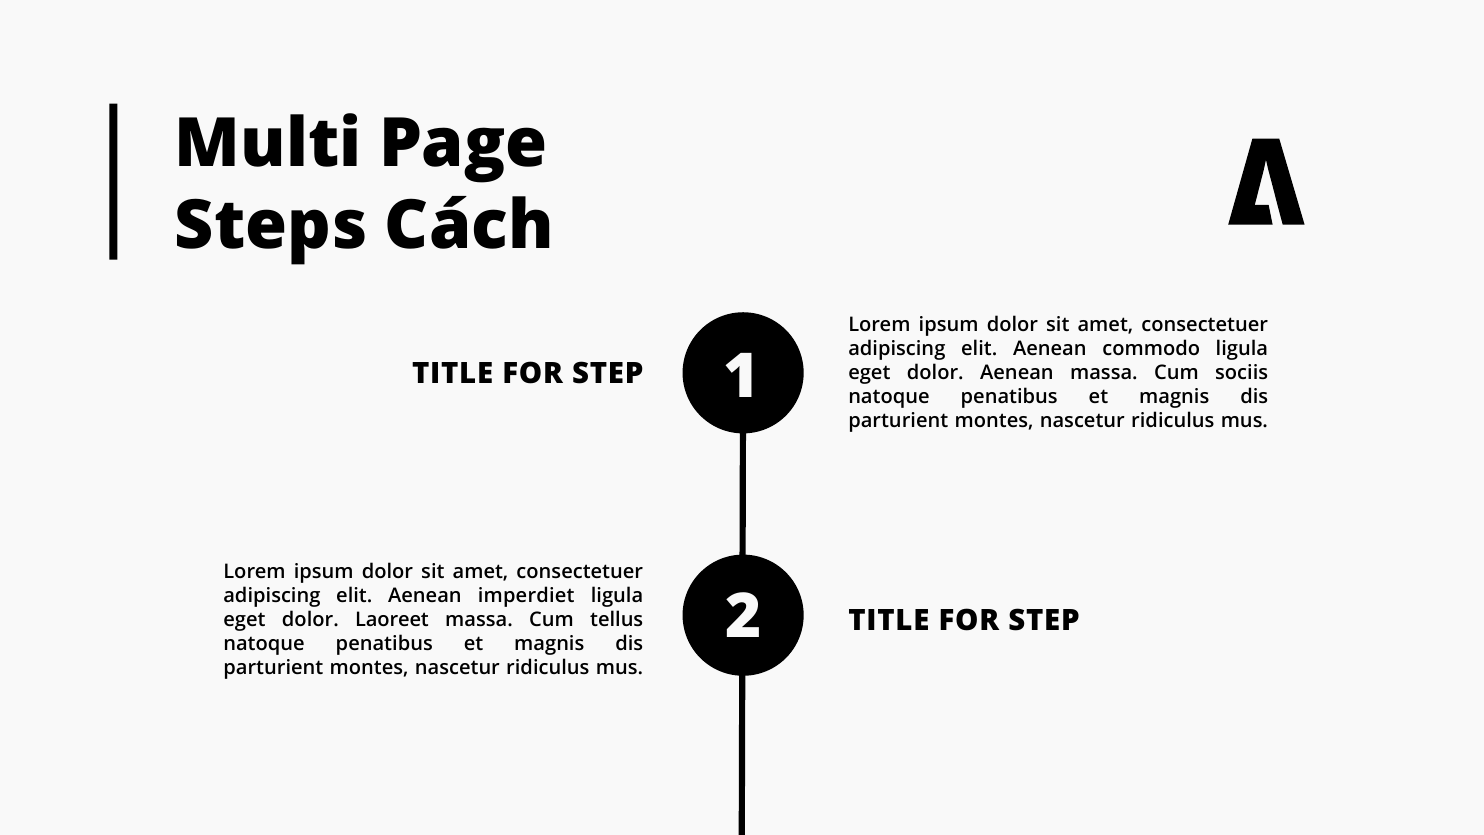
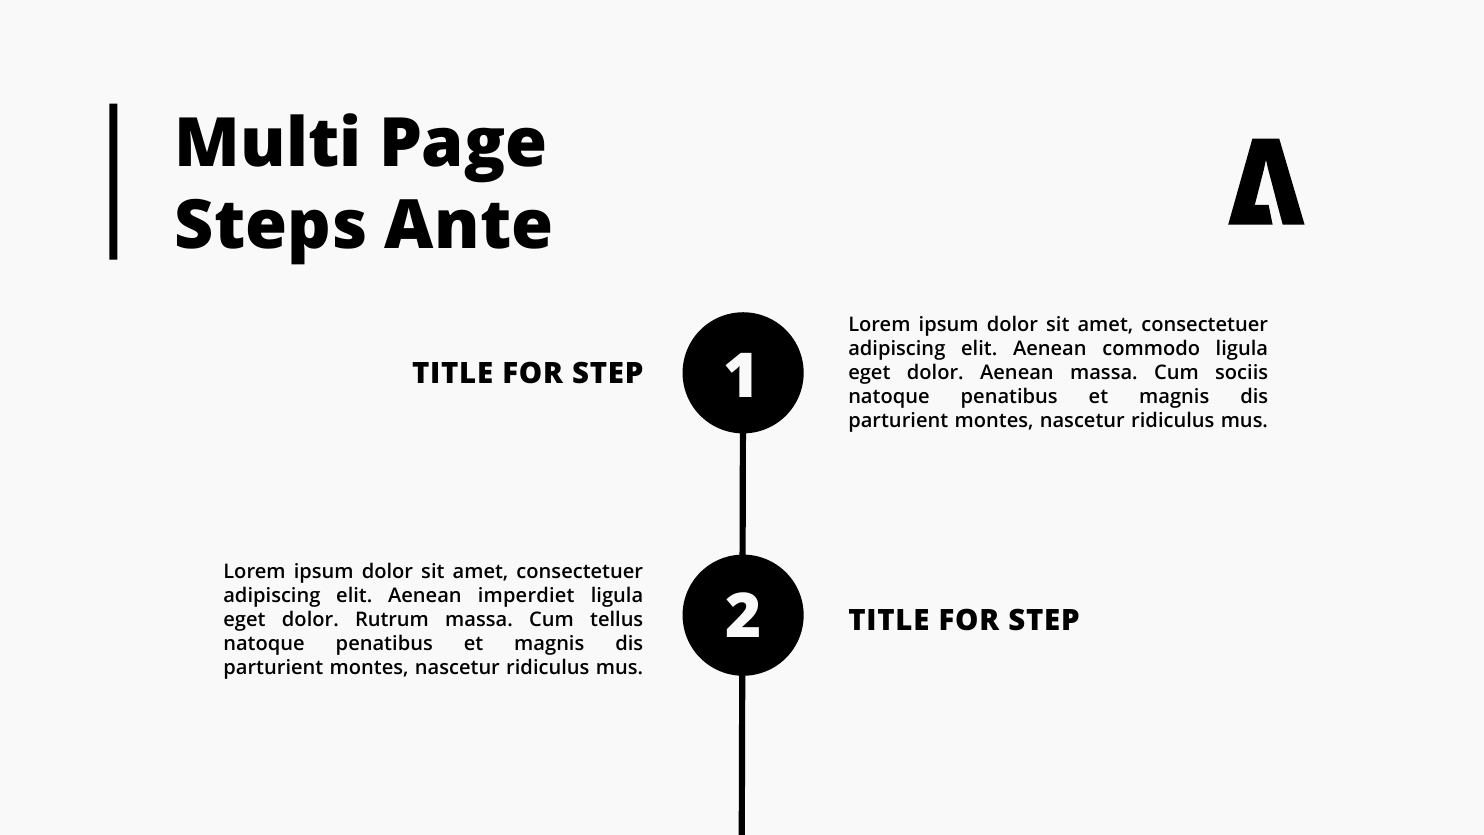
Cách: Cách -> Ante
Laoreet: Laoreet -> Rutrum
